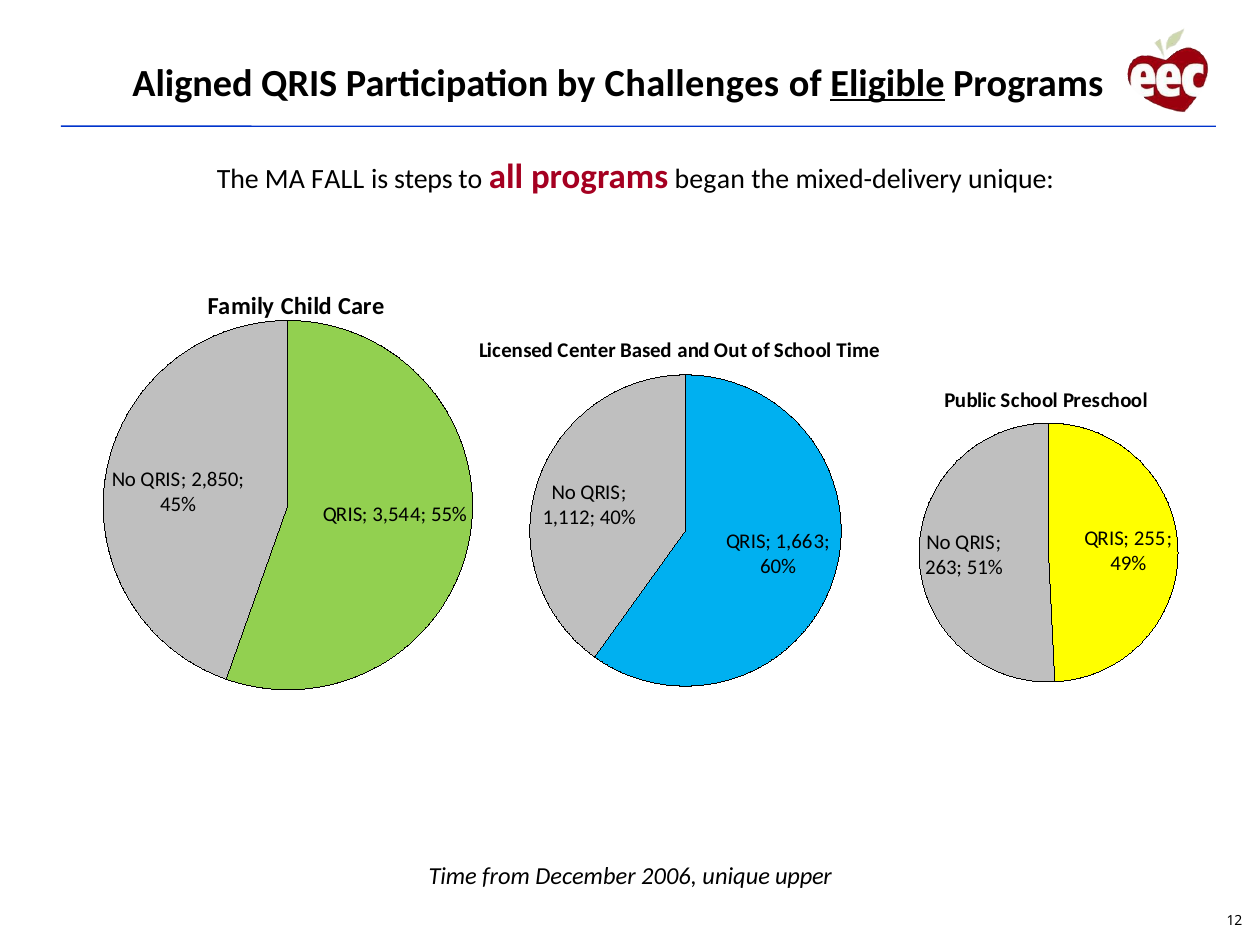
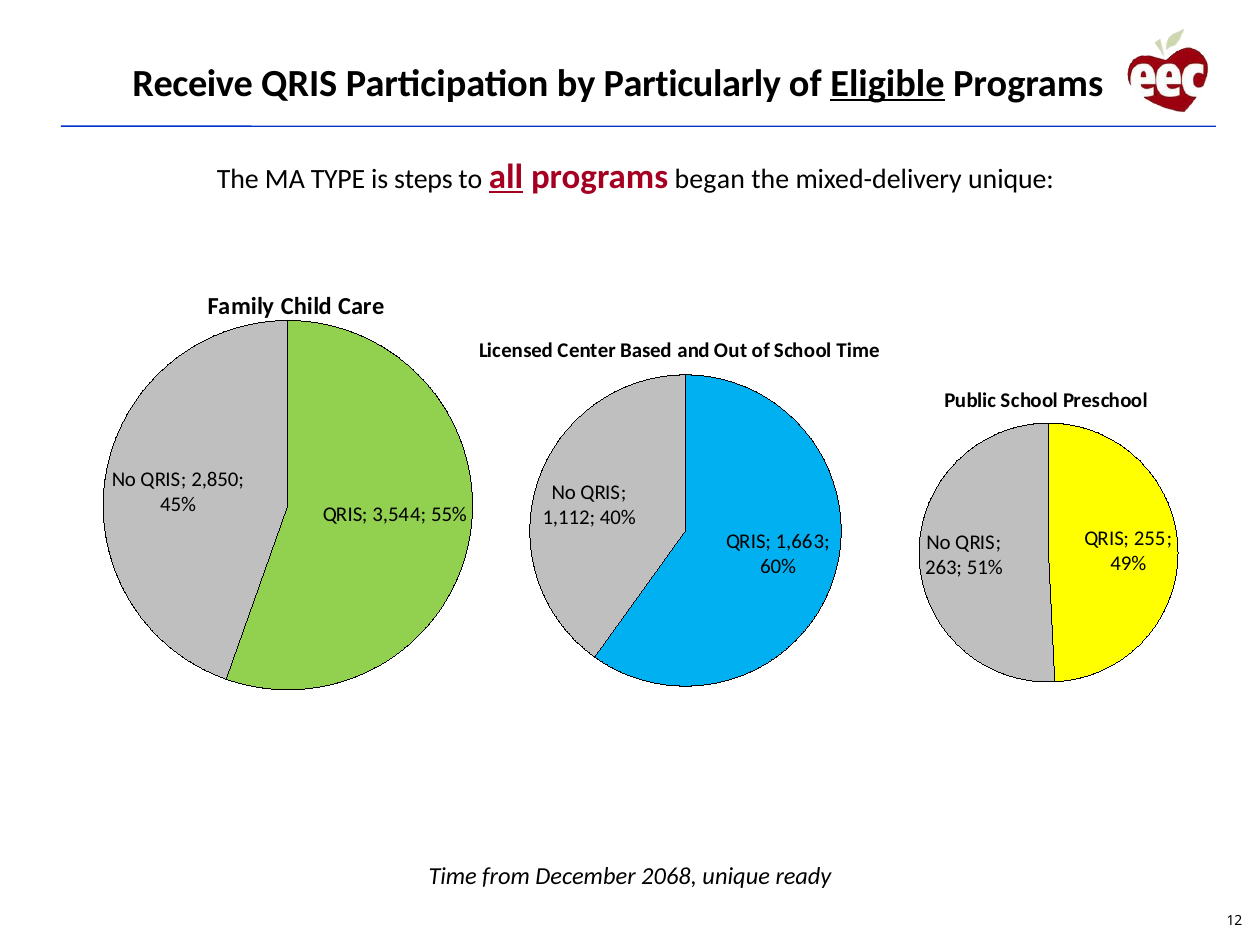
Aligned: Aligned -> Receive
Challenges: Challenges -> Particularly
FALL: FALL -> TYPE
all underline: none -> present
2006: 2006 -> 2068
upper: upper -> ready
